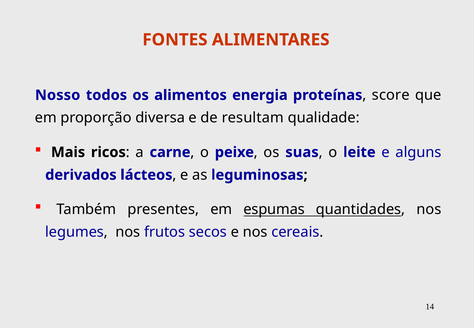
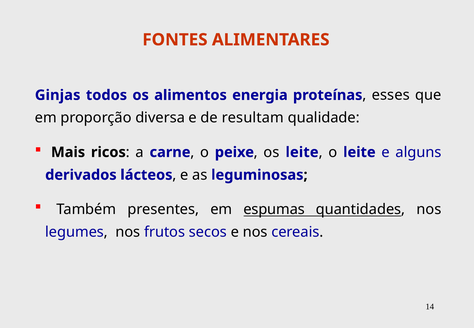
Nosso: Nosso -> Ginjas
score: score -> esses
os suas: suas -> leite
